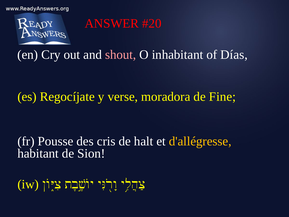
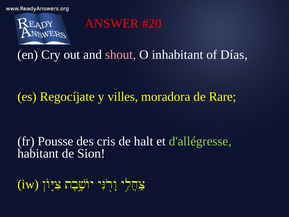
verse: verse -> villes
Fine: Fine -> Rare
d'allégresse colour: yellow -> light green
